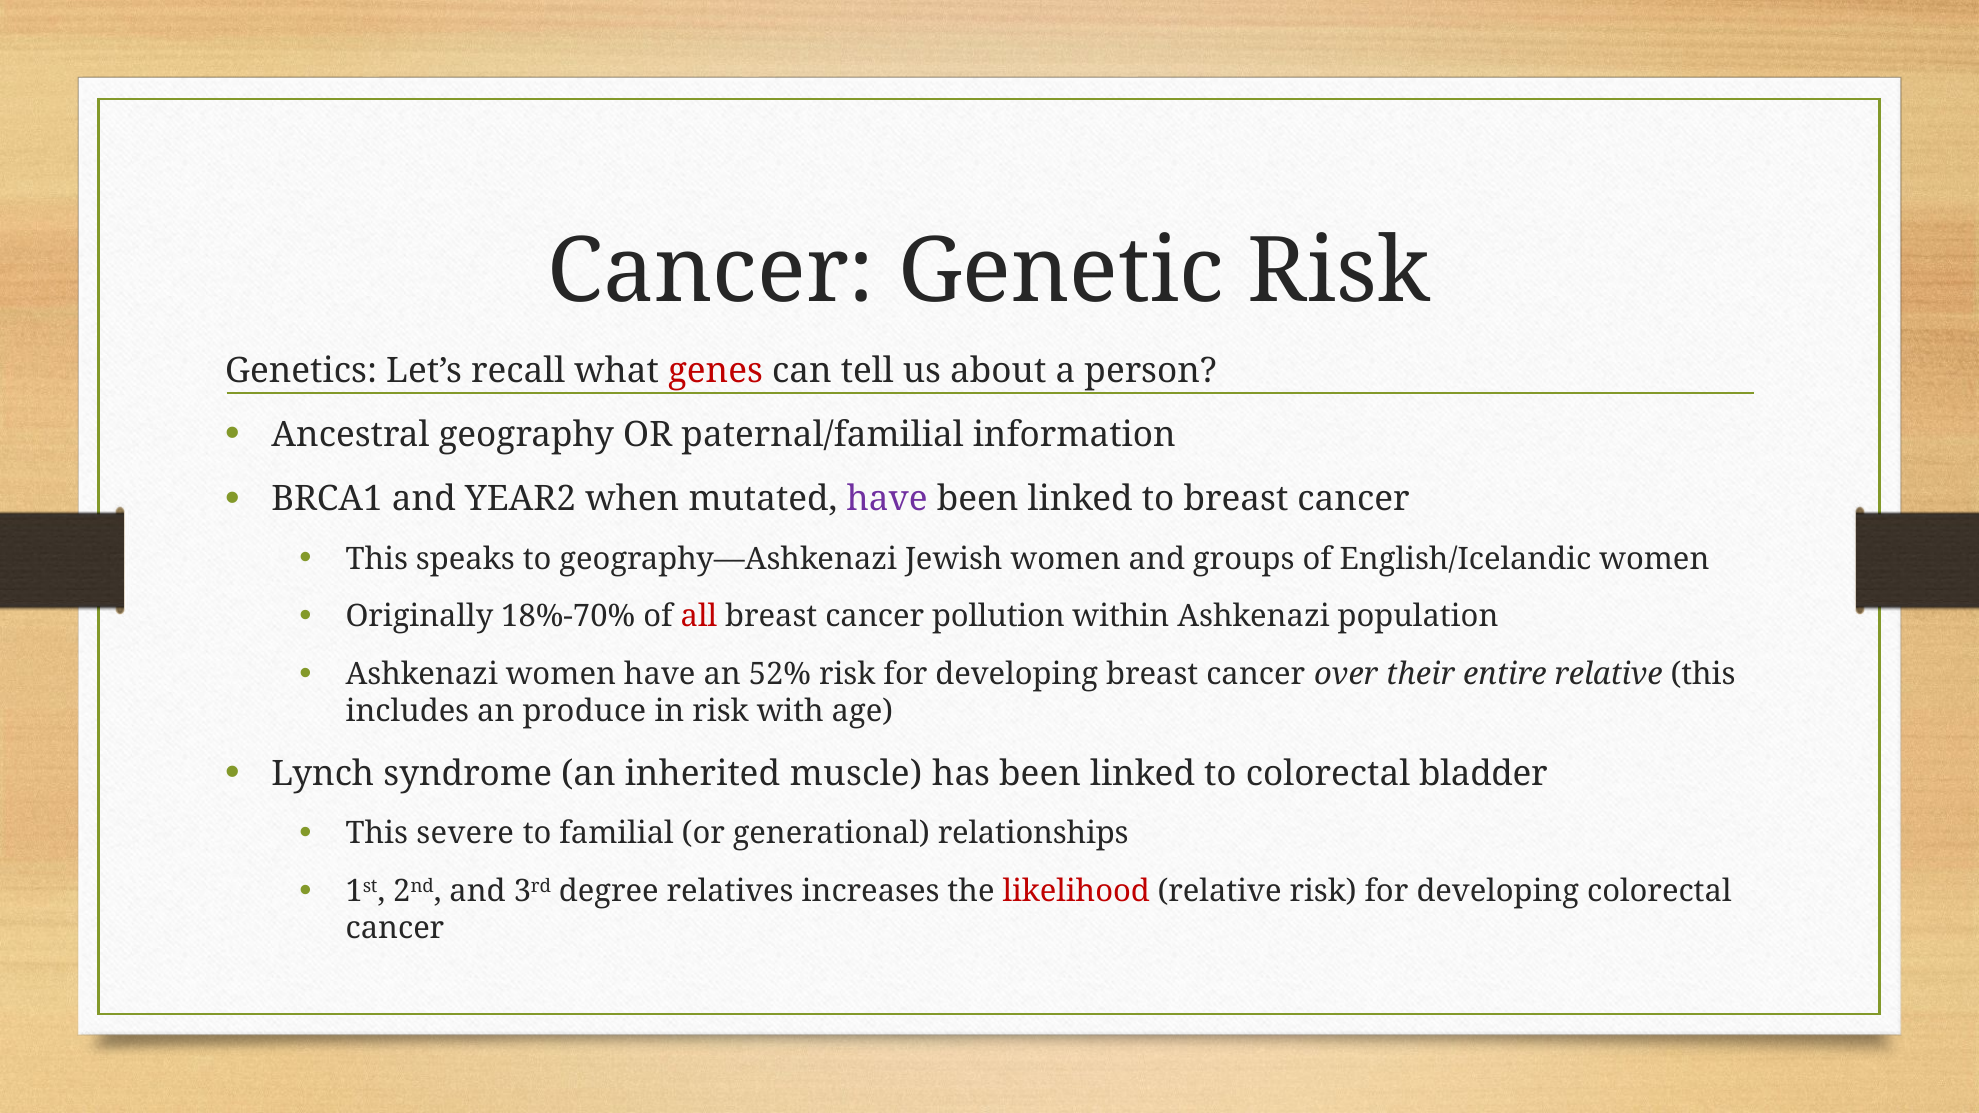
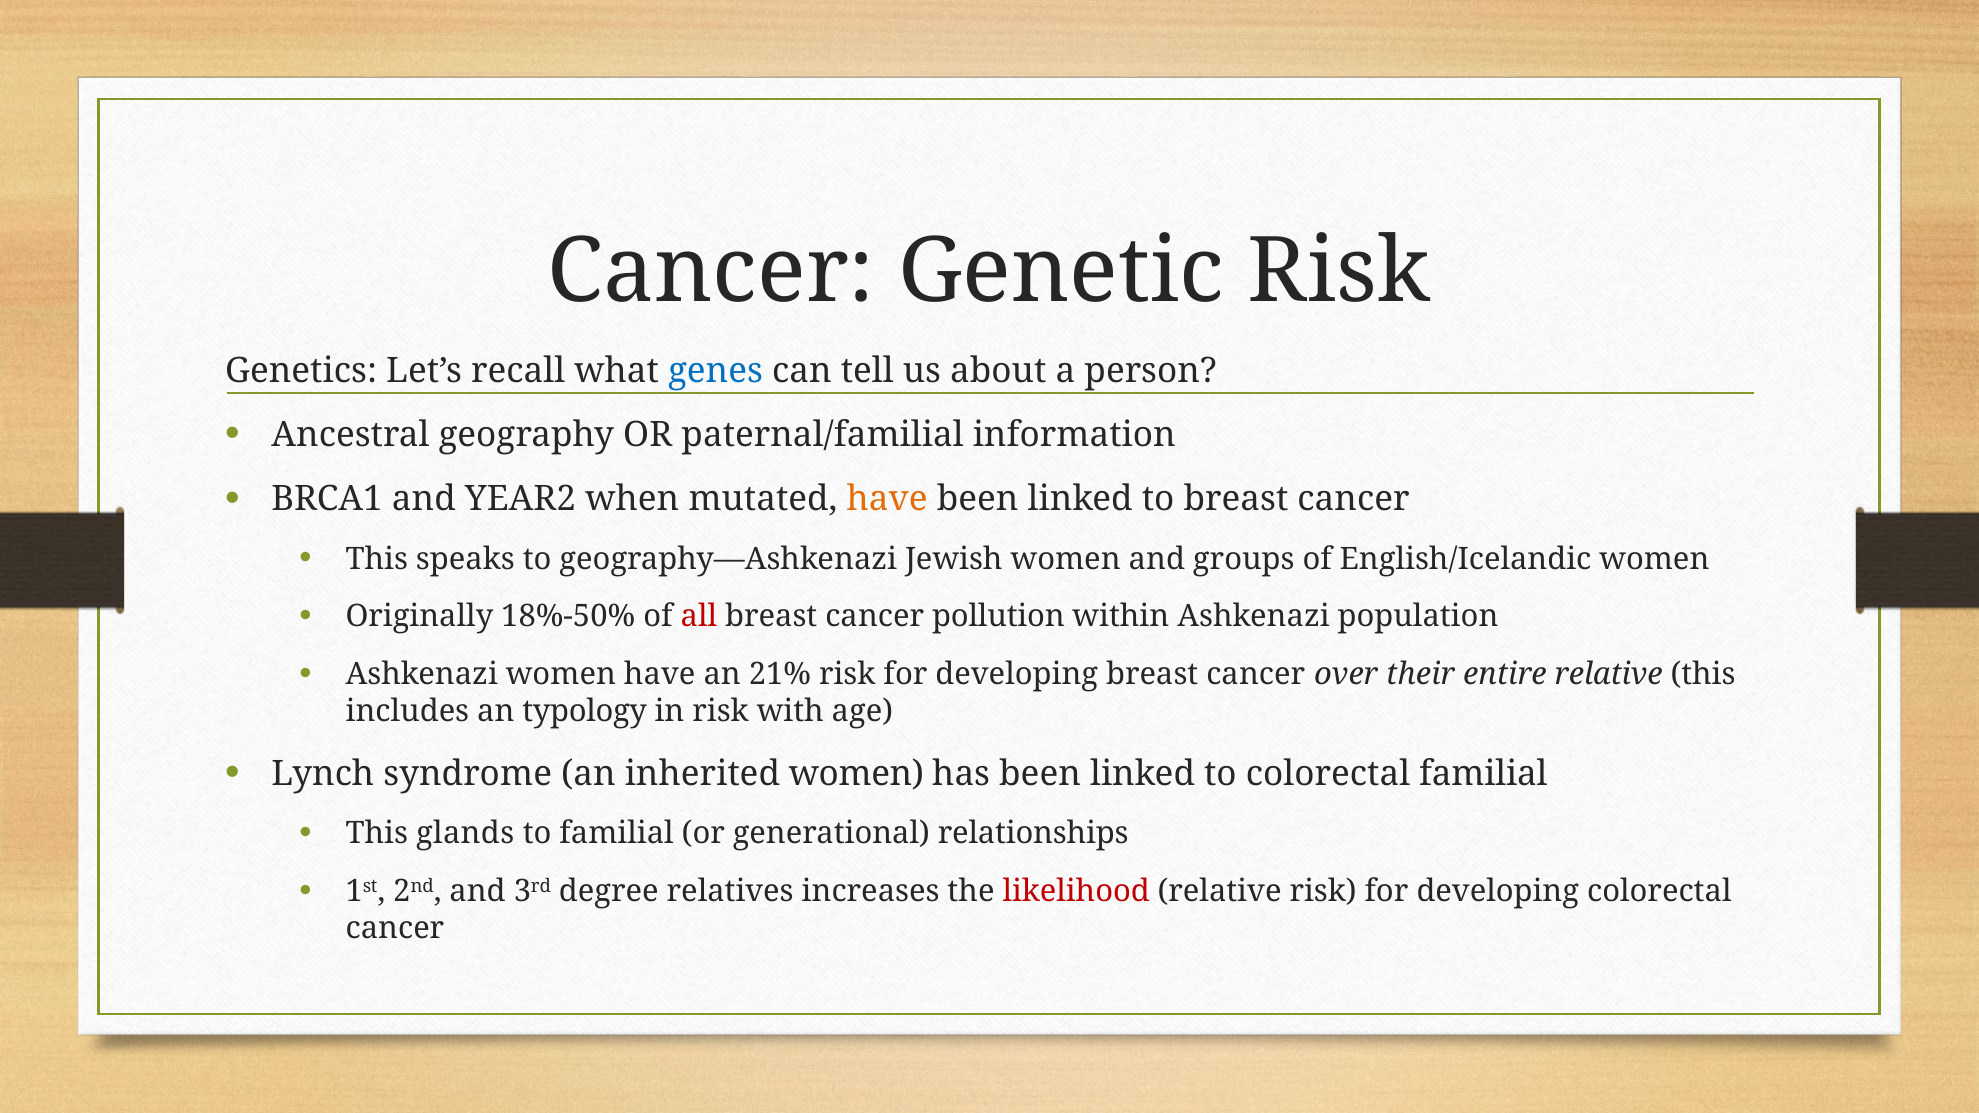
genes colour: red -> blue
have at (887, 499) colour: purple -> orange
18%-70%: 18%-70% -> 18%-50%
52%: 52% -> 21%
produce: produce -> typology
inherited muscle: muscle -> women
colorectal bladder: bladder -> familial
severe: severe -> glands
